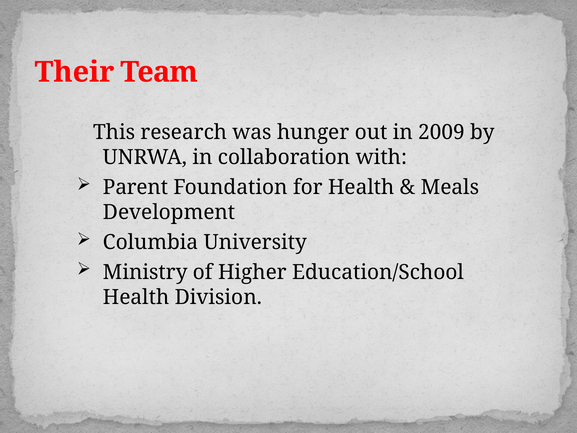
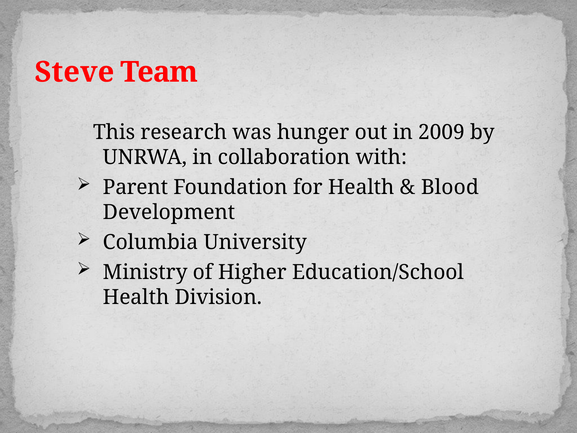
Their: Their -> Steve
Meals: Meals -> Blood
